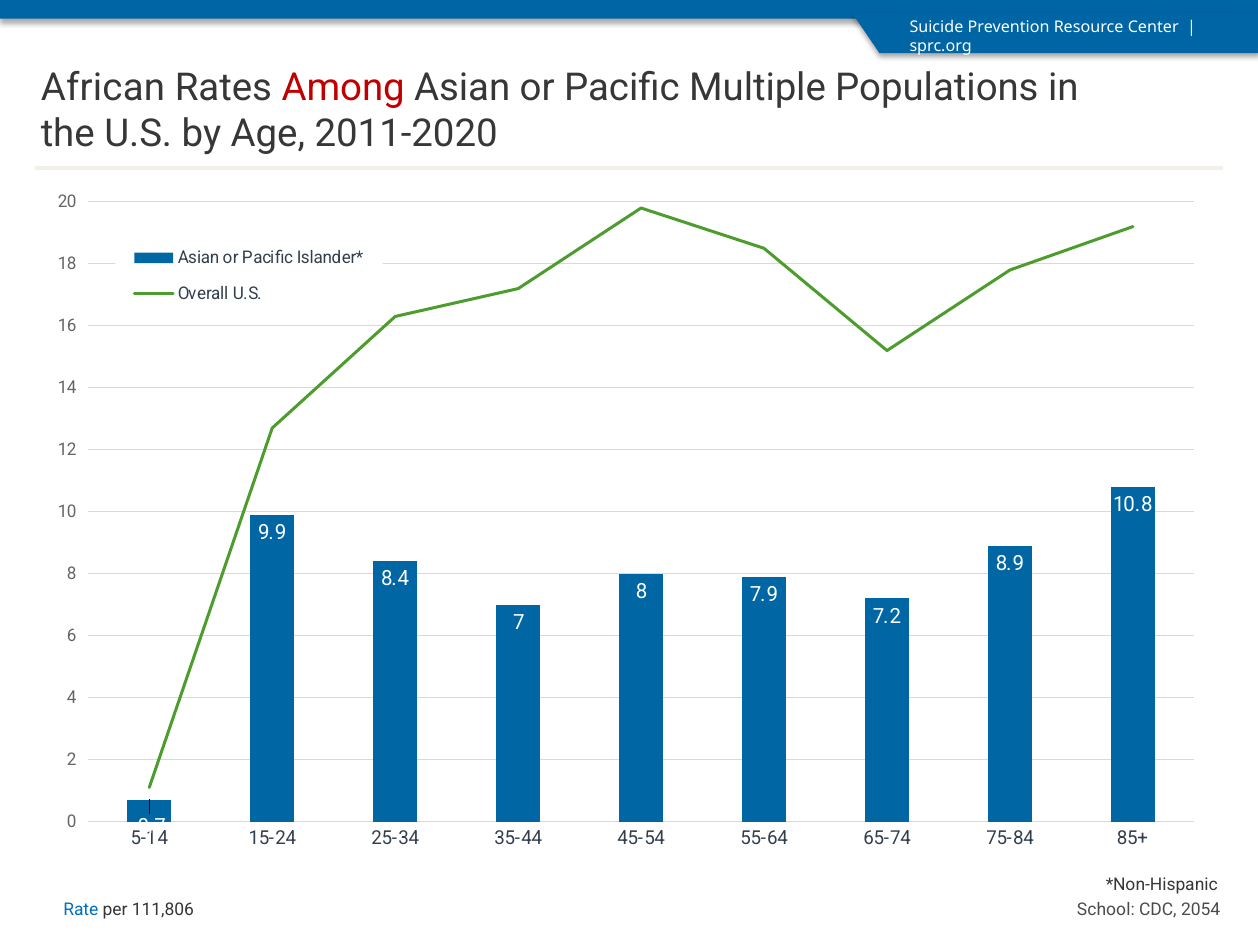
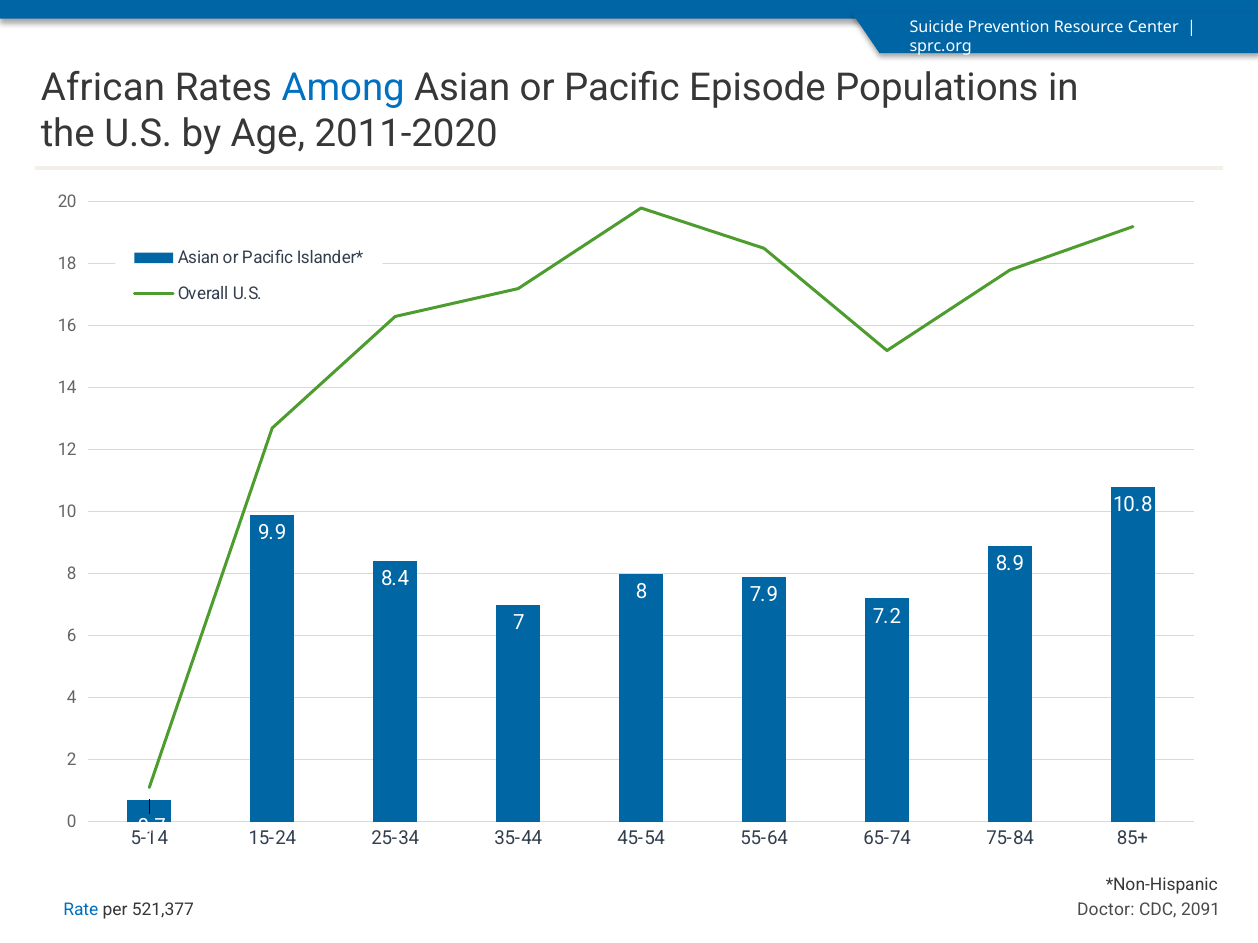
Among colour: red -> blue
Multiple: Multiple -> Episode
111,806: 111,806 -> 521,377
School: School -> Doctor
2054: 2054 -> 2091
